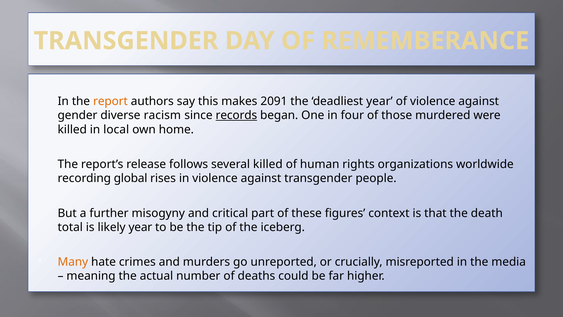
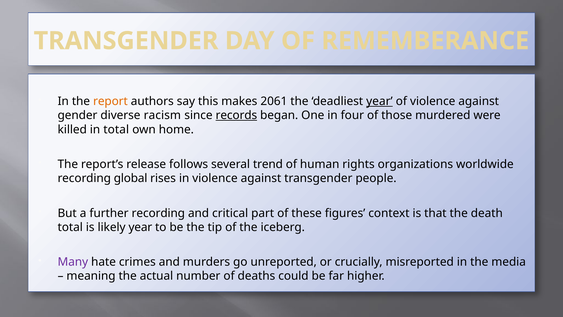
2091: 2091 -> 2061
year at (379, 101) underline: none -> present
in local: local -> total
several killed: killed -> trend
further misogyny: misogyny -> recording
Many colour: orange -> purple
